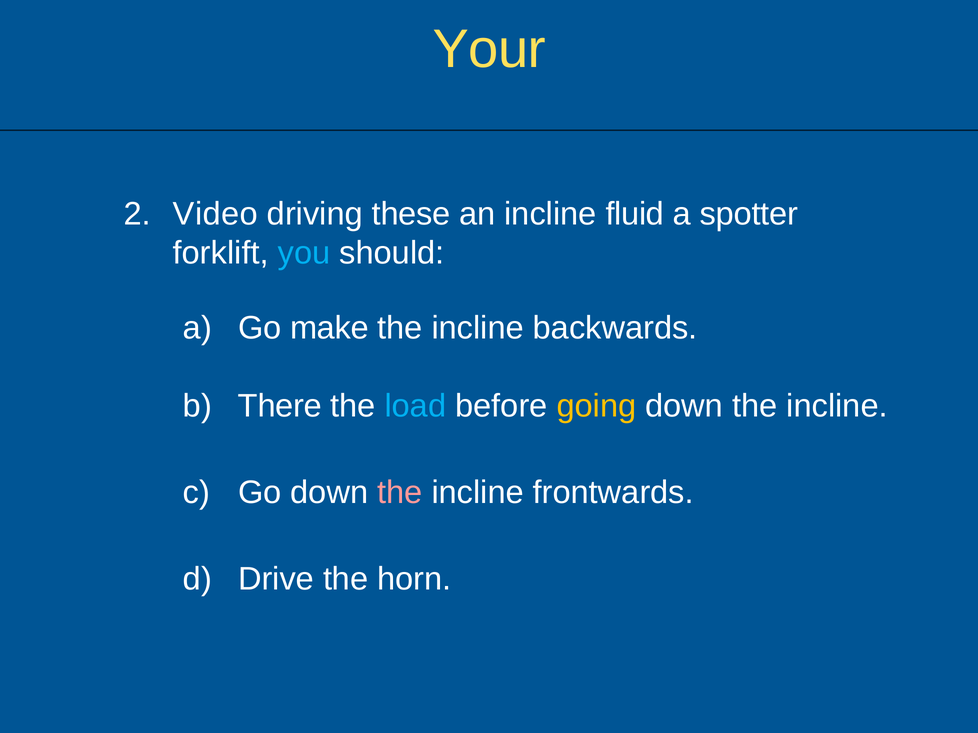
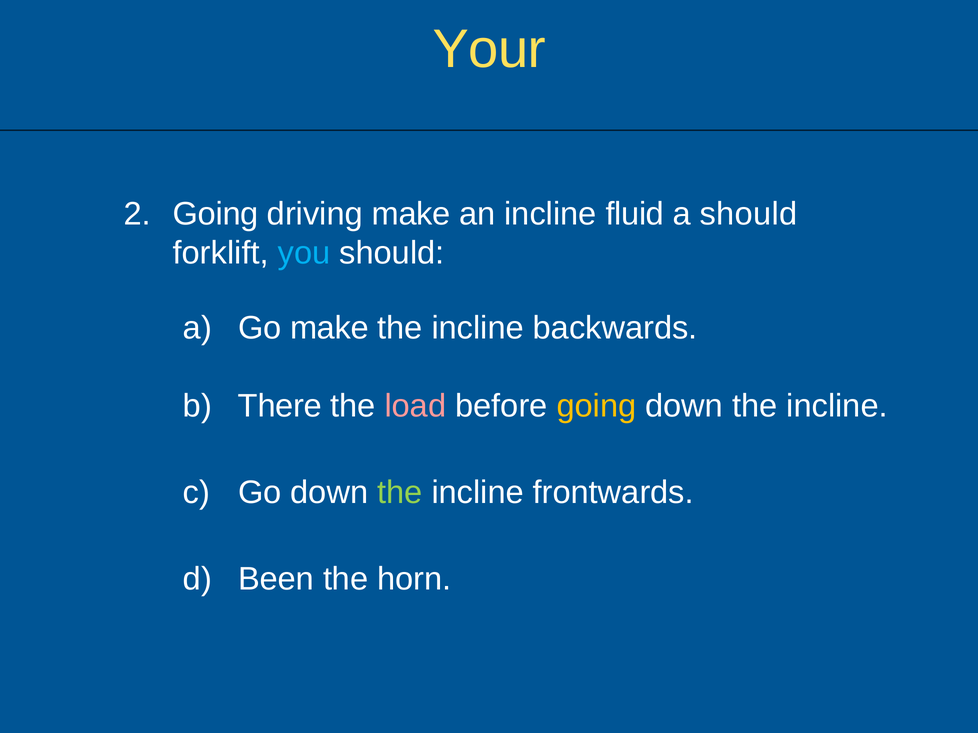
2 Video: Video -> Going
driving these: these -> make
a spotter: spotter -> should
load colour: light blue -> pink
the at (400, 493) colour: pink -> light green
Drive: Drive -> Been
